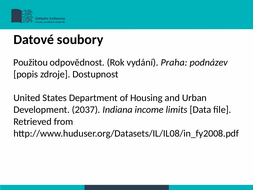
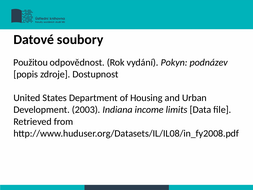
Praha: Praha -> Pokyn
2037: 2037 -> 2003
